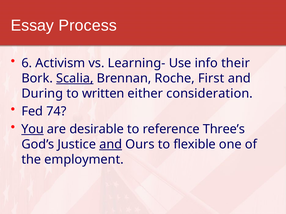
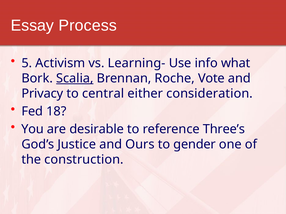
6: 6 -> 5
their: their -> what
First: First -> Vote
During: During -> Privacy
written: written -> central
74: 74 -> 18
You underline: present -> none
and at (111, 145) underline: present -> none
flexible: flexible -> gender
employment: employment -> construction
